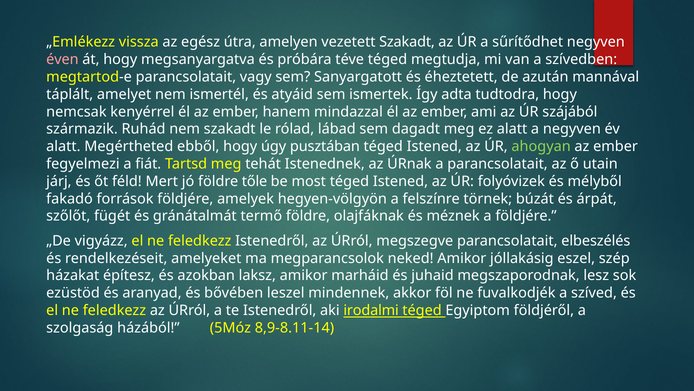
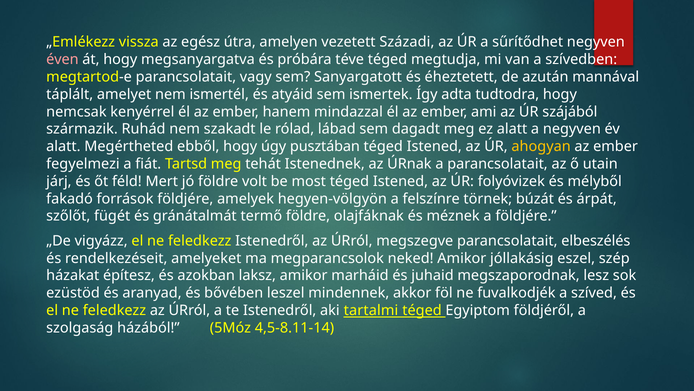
vezetett Szakadt: Szakadt -> Századi
ahogyan colour: light green -> yellow
tőle: tőle -> volt
irodalmi: irodalmi -> tartalmi
8,9-8.11-14: 8,9-8.11-14 -> 4,5-8.11-14
